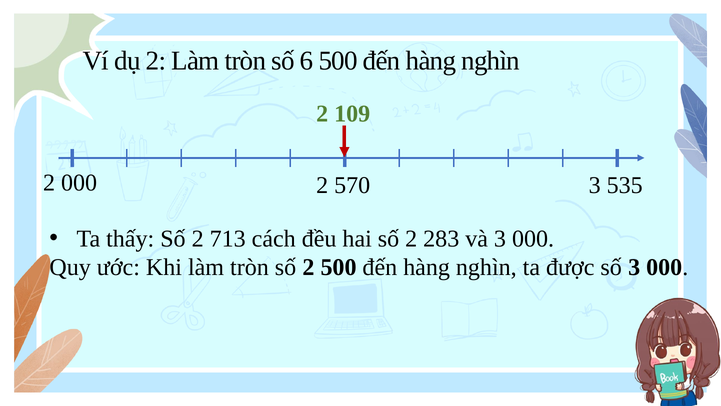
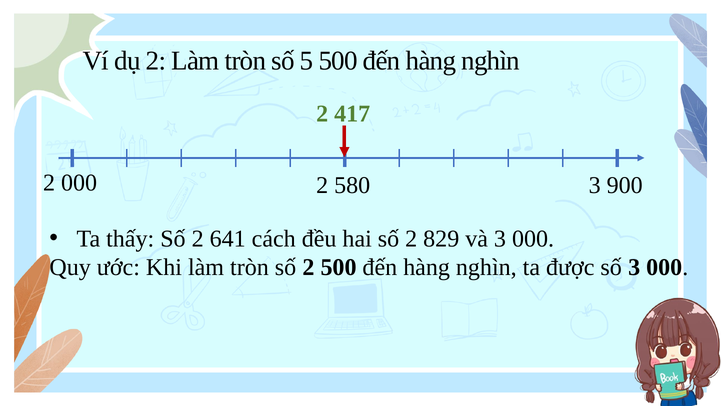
6: 6 -> 5
109: 109 -> 417
570: 570 -> 580
535: 535 -> 900
713: 713 -> 641
283: 283 -> 829
